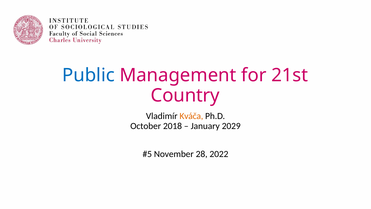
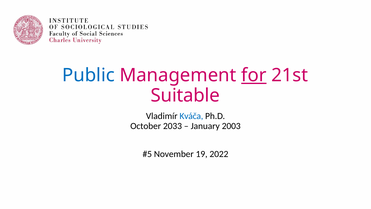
for underline: none -> present
Country: Country -> Suitable
Kváča colour: orange -> blue
2018: 2018 -> 2033
2029: 2029 -> 2003
28: 28 -> 19
